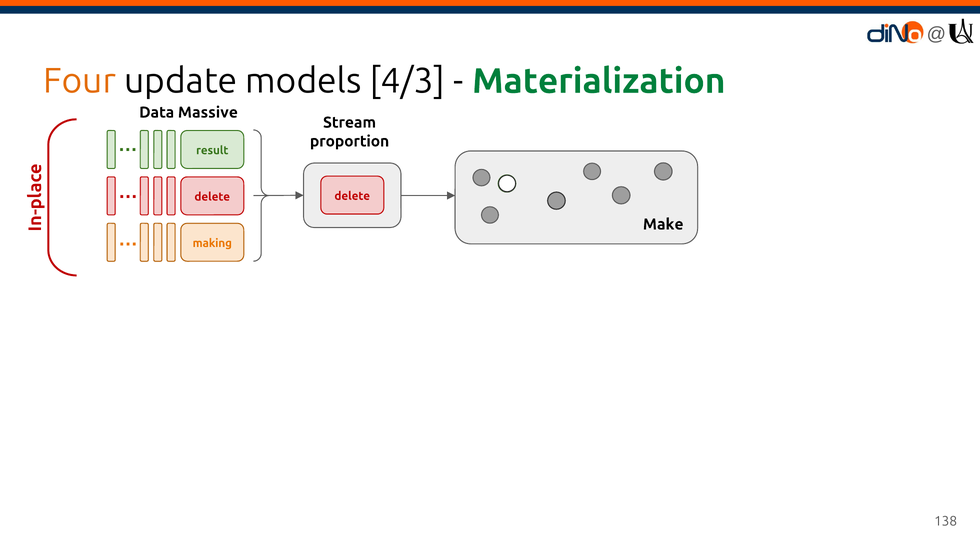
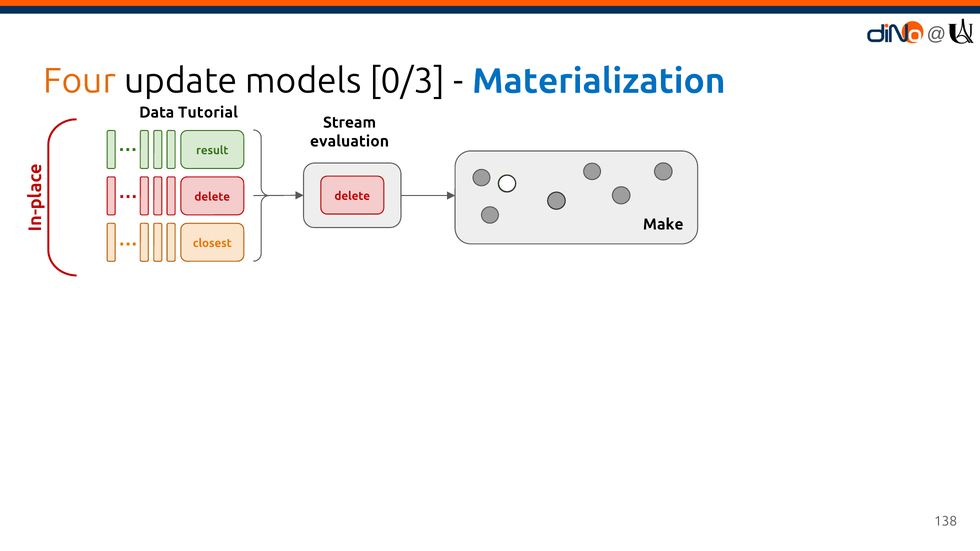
4/3: 4/3 -> 0/3
Materialization colour: green -> blue
Massive: Massive -> Tutorial
proportion: proportion -> evaluation
making: making -> closest
